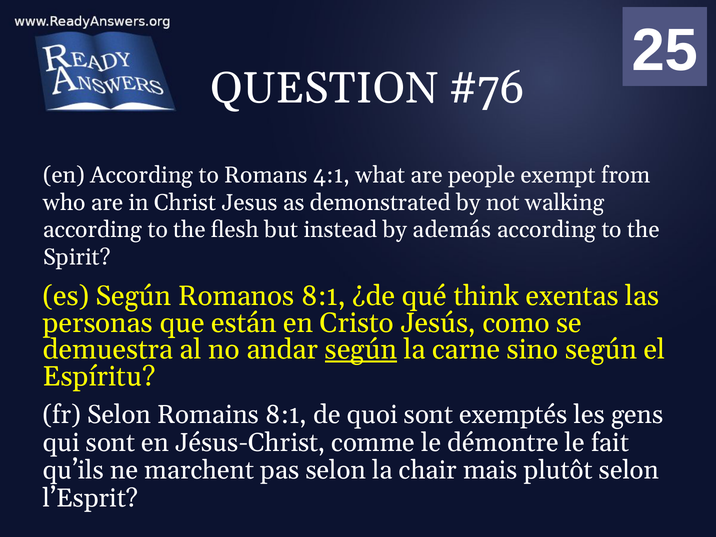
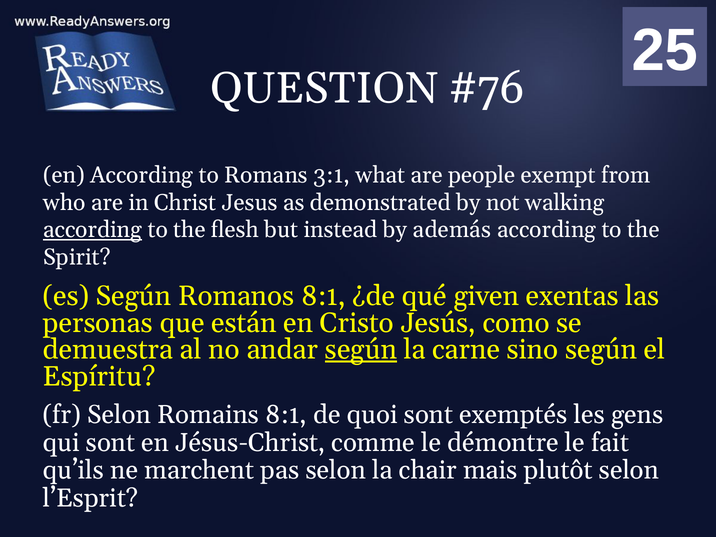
4:1: 4:1 -> 3:1
according at (93, 230) underline: none -> present
think: think -> given
